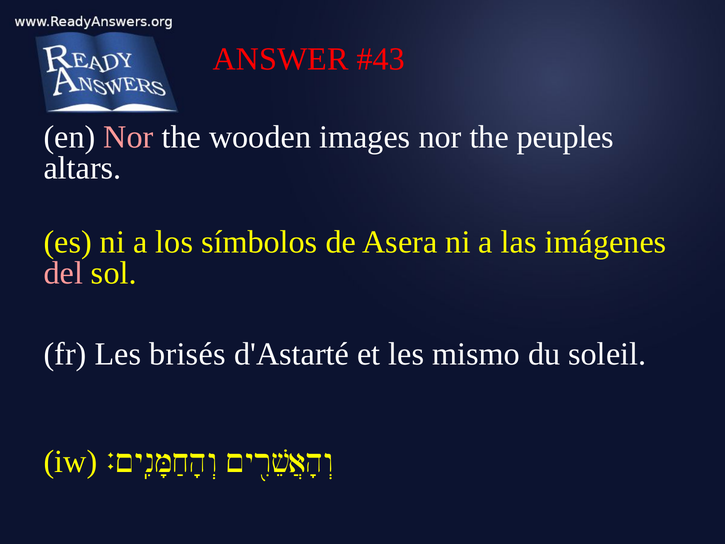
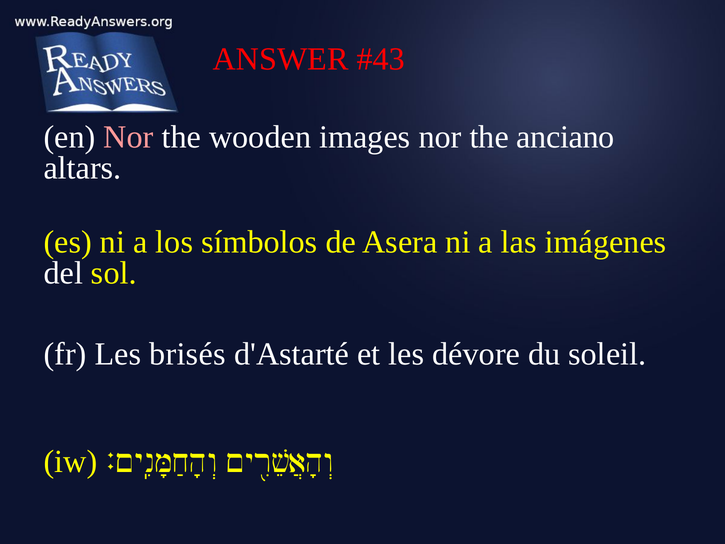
peuples: peuples -> anciano
del colour: pink -> white
mismo: mismo -> dévore
